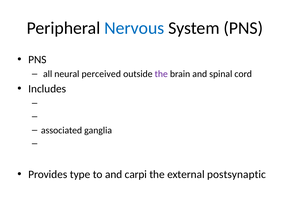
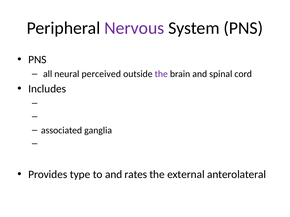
Nervous colour: blue -> purple
carpi: carpi -> rates
postsynaptic: postsynaptic -> anterolateral
